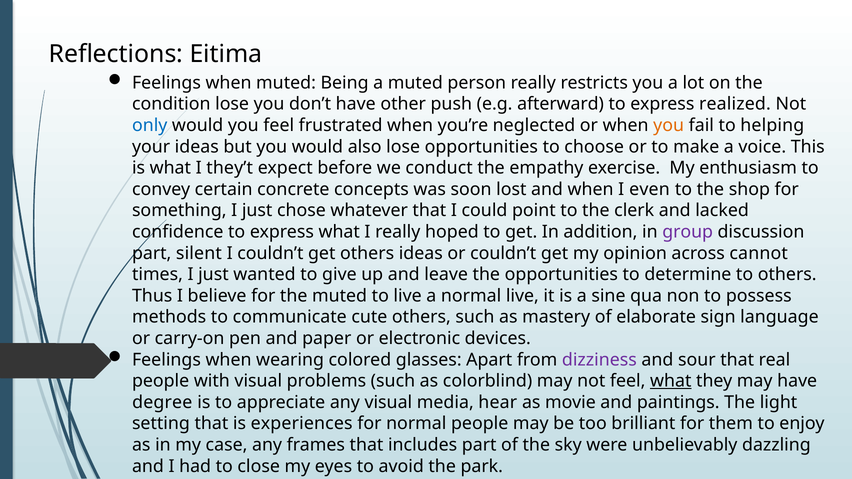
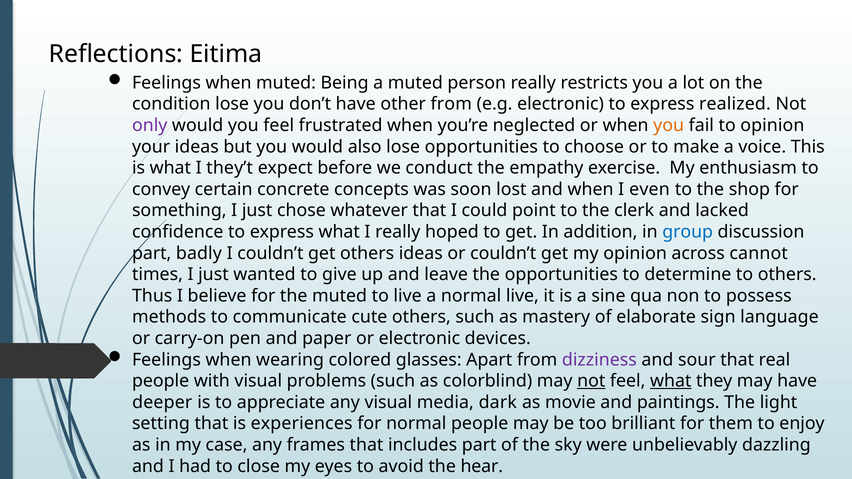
other push: push -> from
e.g afterward: afterward -> electronic
only colour: blue -> purple
to helping: helping -> opinion
group colour: purple -> blue
silent: silent -> badly
not at (591, 381) underline: none -> present
degree: degree -> deeper
hear: hear -> dark
park: park -> hear
